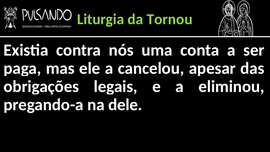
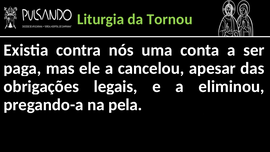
dele: dele -> pela
